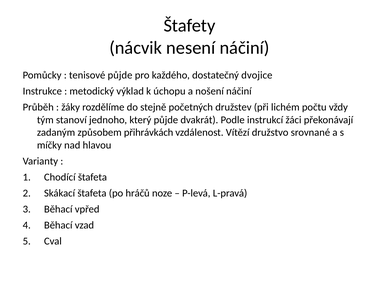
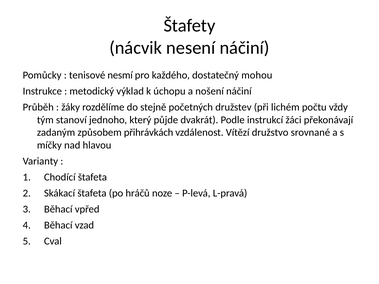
tenisové půjde: půjde -> nesmí
dvojice: dvojice -> mohou
